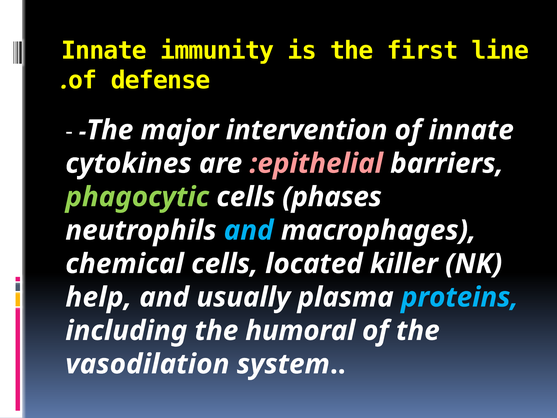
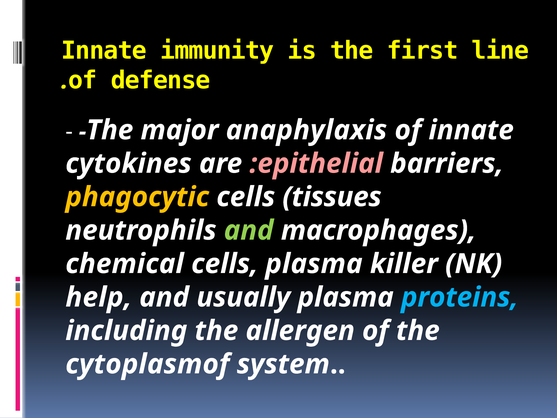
intervention: intervention -> anaphylaxis
phagocytic colour: light green -> yellow
phases: phases -> tissues
and at (249, 230) colour: light blue -> light green
cells located: located -> plasma
humoral: humoral -> allergen
vasodilation: vasodilation -> cytoplasmof
